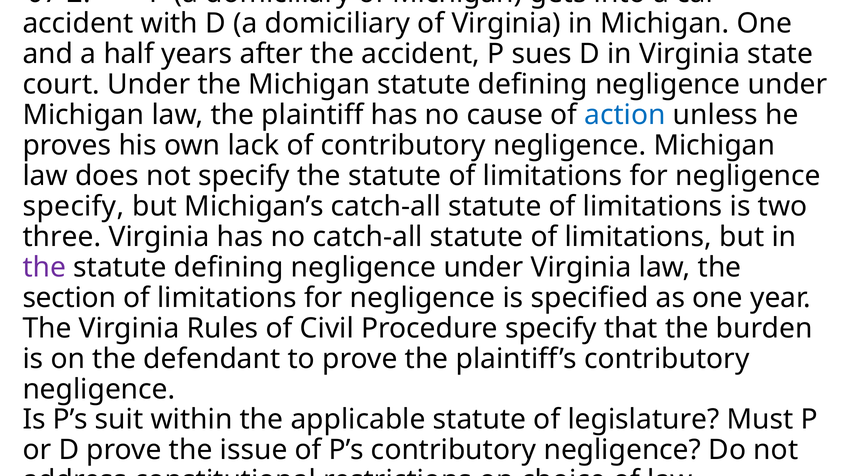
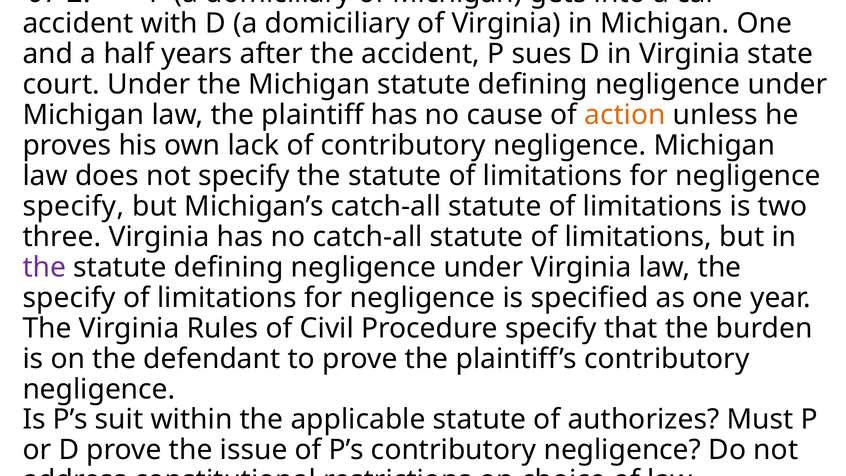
action colour: blue -> orange
section at (69, 298): section -> specify
legislature: legislature -> authorizes
